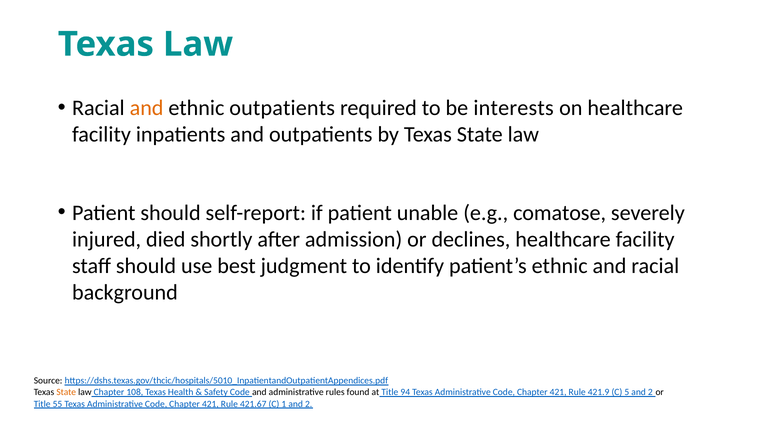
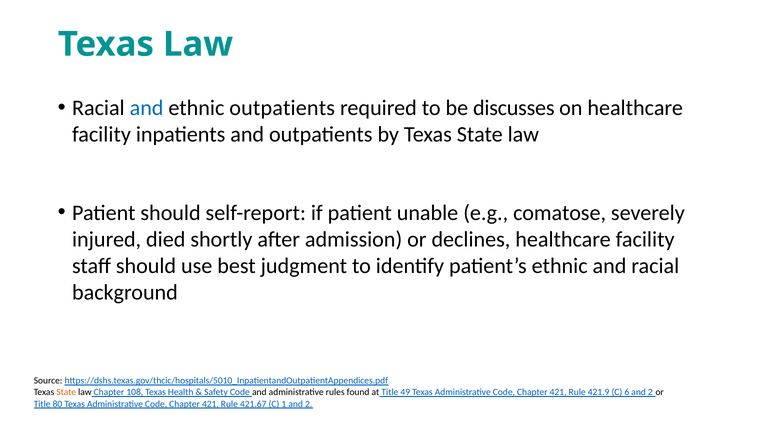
and at (147, 108) colour: orange -> blue
interests: interests -> discusses
94: 94 -> 49
5: 5 -> 6
55: 55 -> 80
